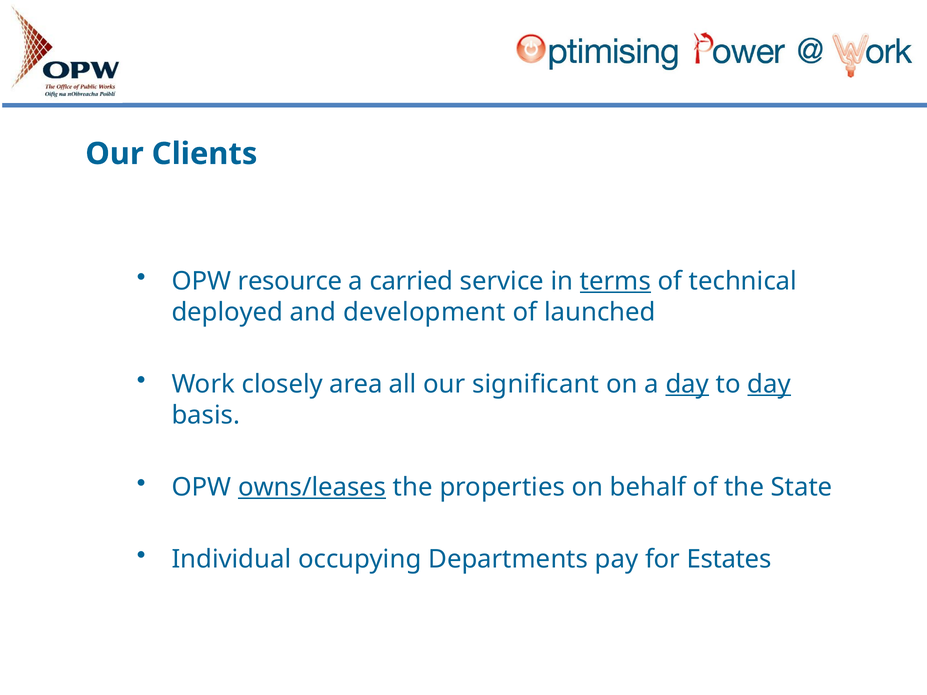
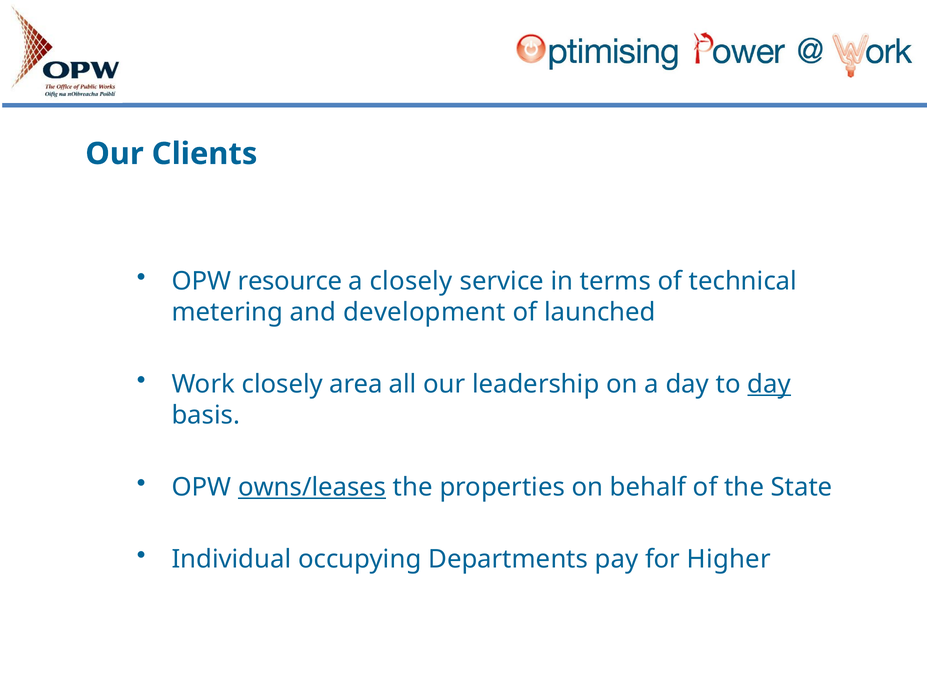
a carried: carried -> closely
terms underline: present -> none
deployed: deployed -> metering
significant: significant -> leadership
day at (687, 384) underline: present -> none
Estates: Estates -> Higher
